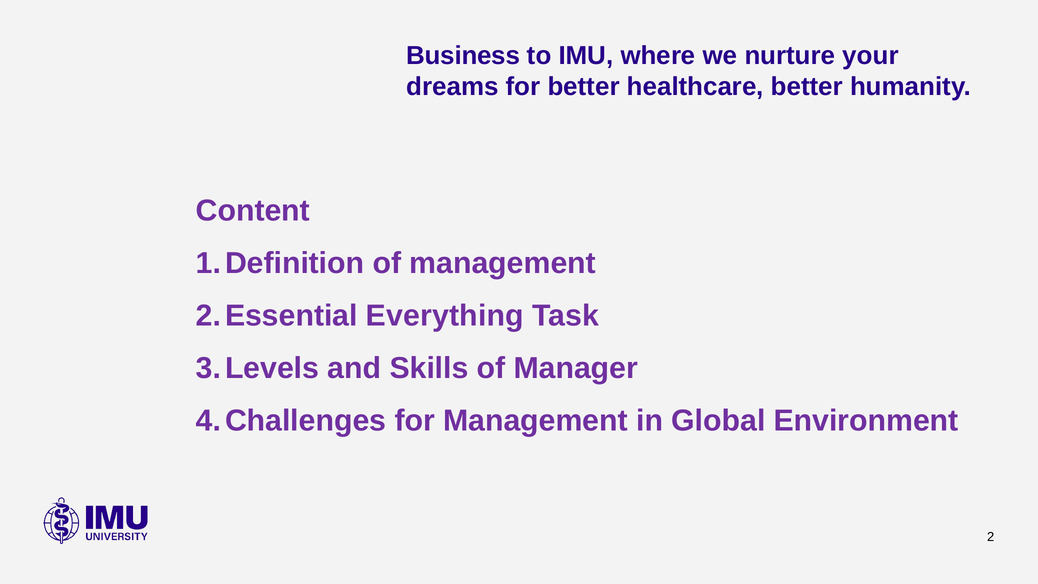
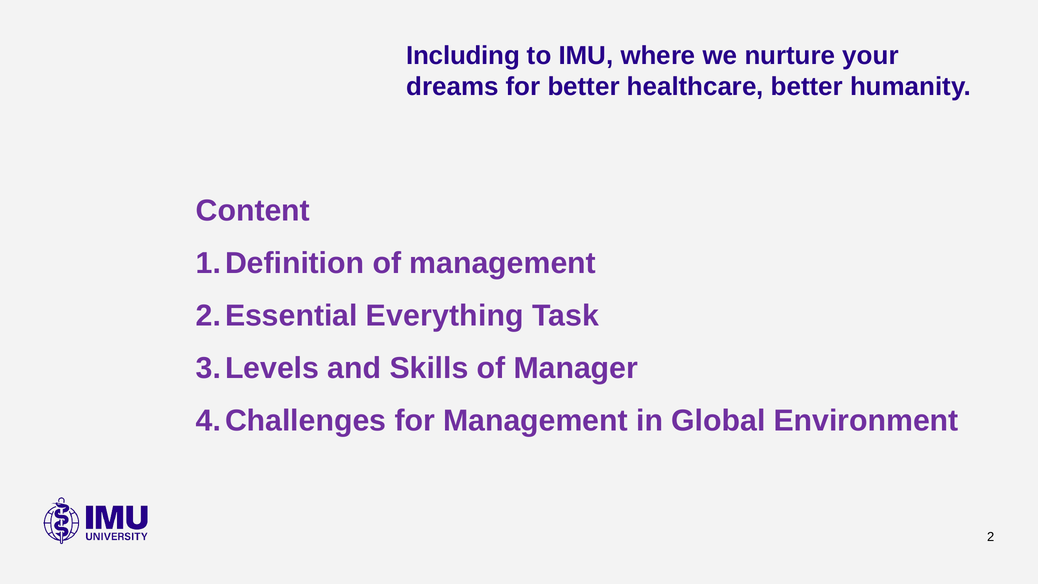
Business: Business -> Including
